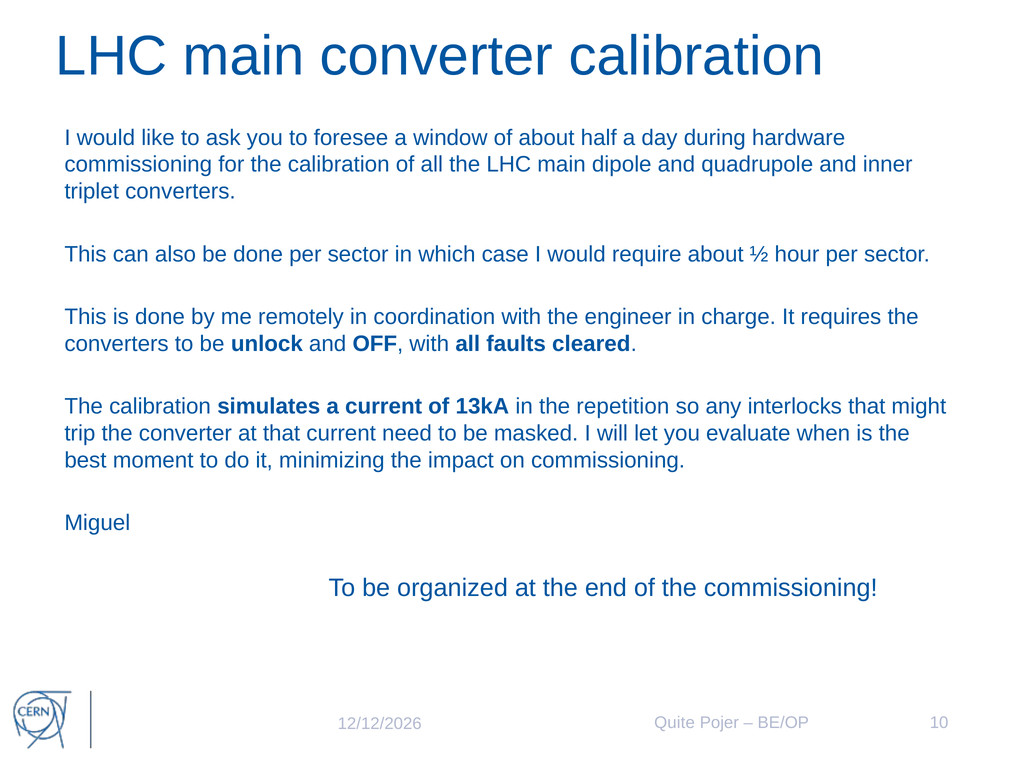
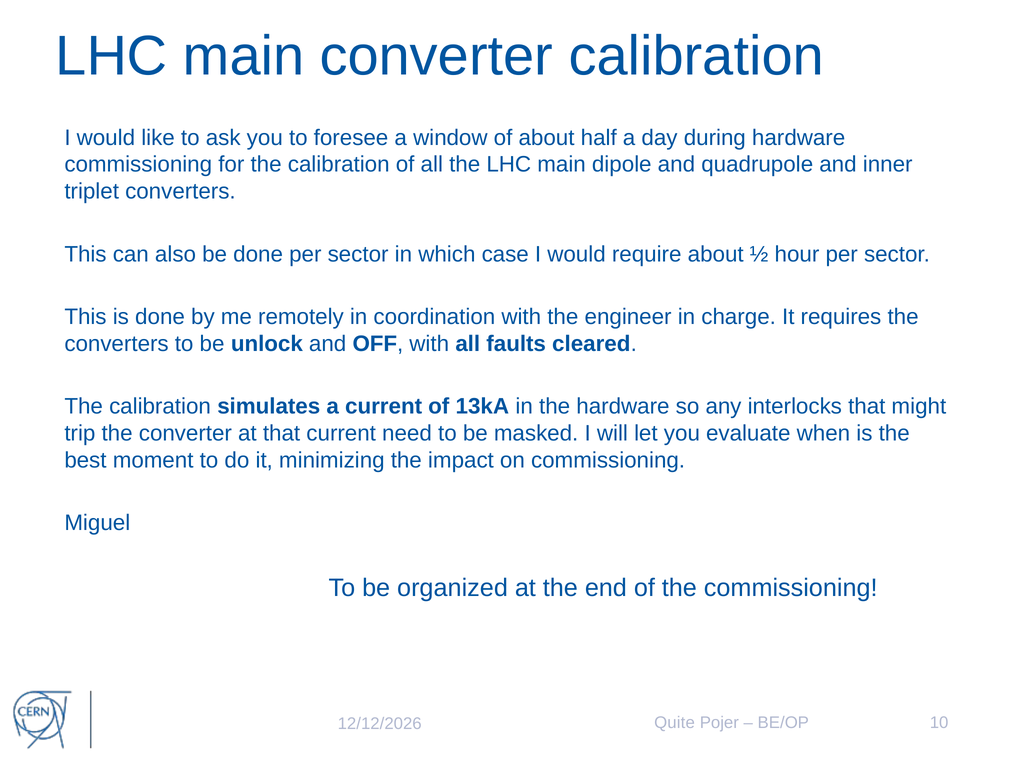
the repetition: repetition -> hardware
